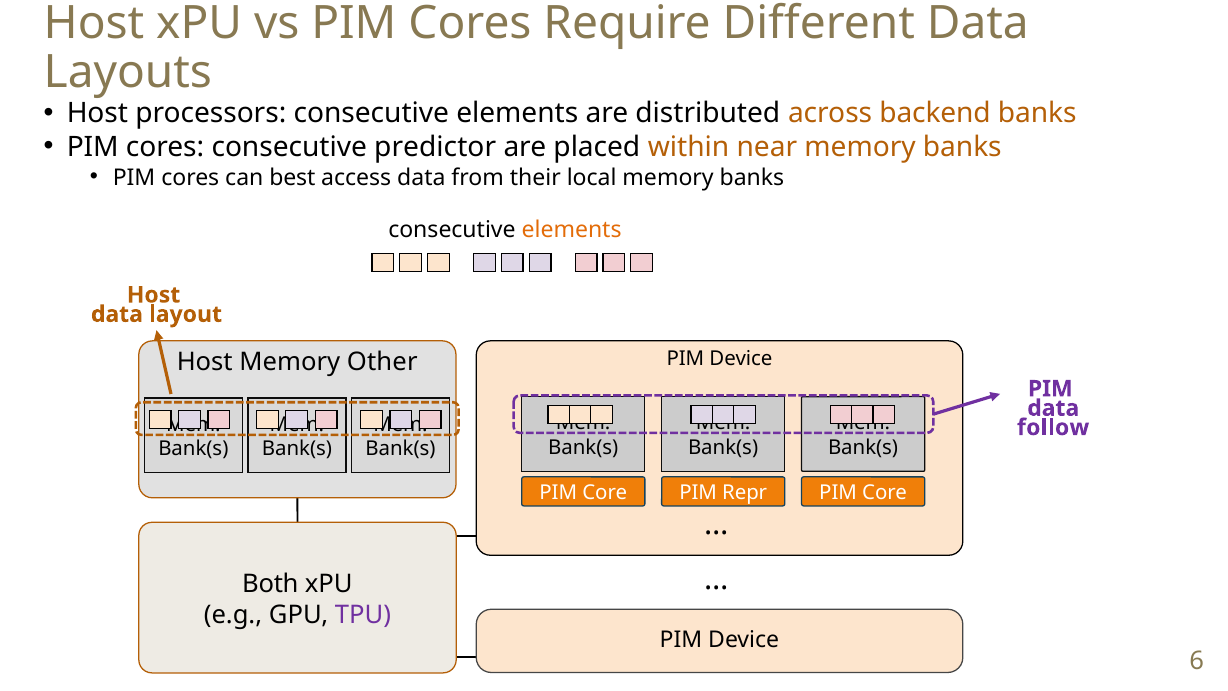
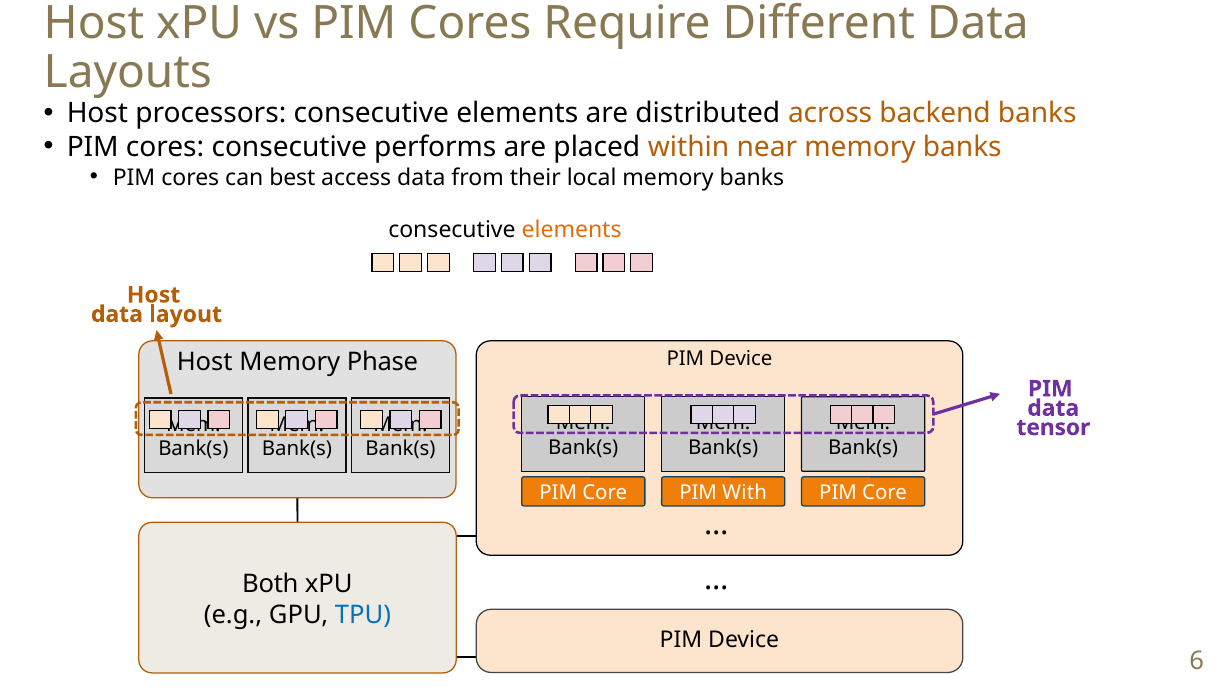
predictor: predictor -> performs
Other: Other -> Phase
follow: follow -> tensor
Repr: Repr -> With
TPU colour: purple -> blue
